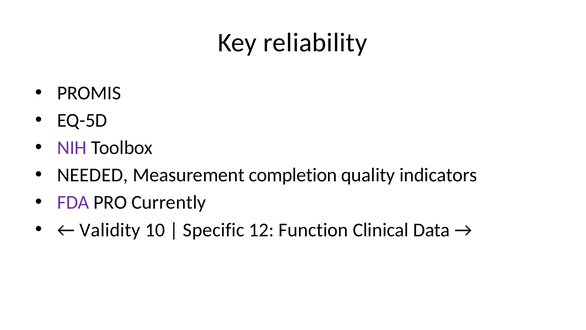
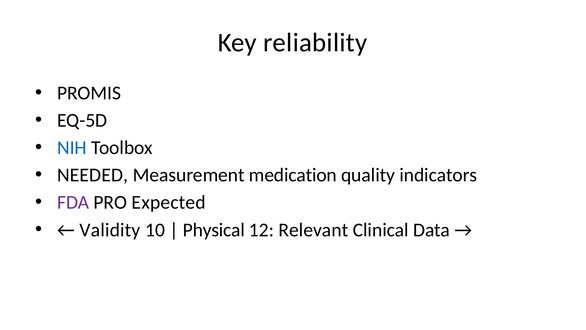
NIH colour: purple -> blue
completion: completion -> medication
Currently: Currently -> Expected
Specific: Specific -> Physical
Function: Function -> Relevant
